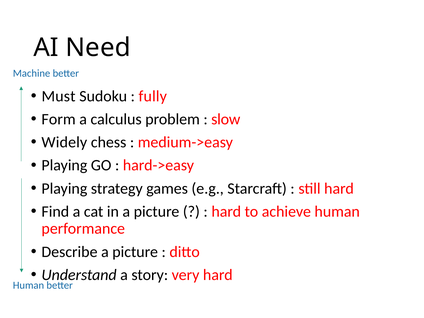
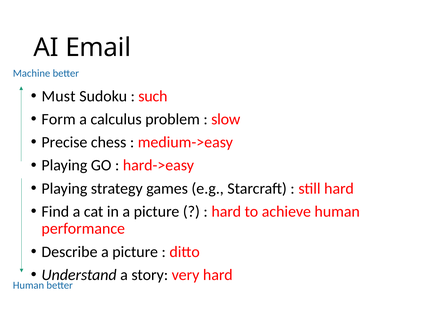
Need: Need -> Email
fully: fully -> such
Widely: Widely -> Precise
